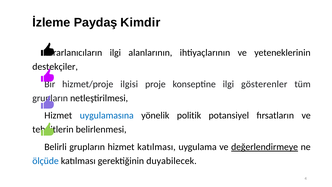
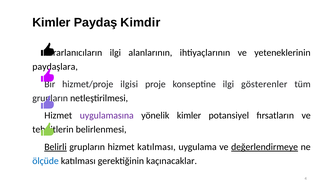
İzleme at (51, 22): İzleme -> Kimler
destekçiler: destekçiler -> paydaşlara
uygulamasına colour: blue -> purple
yönelik politik: politik -> kimler
Belirli underline: none -> present
duyabilecek: duyabilecek -> kaçınacaklar
